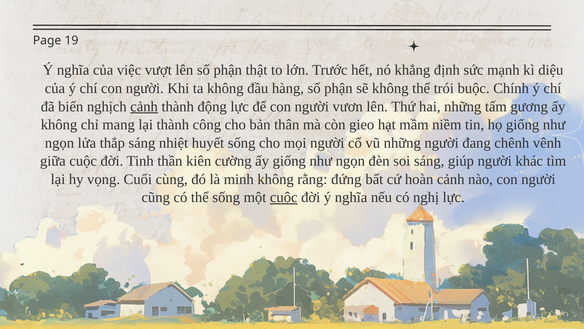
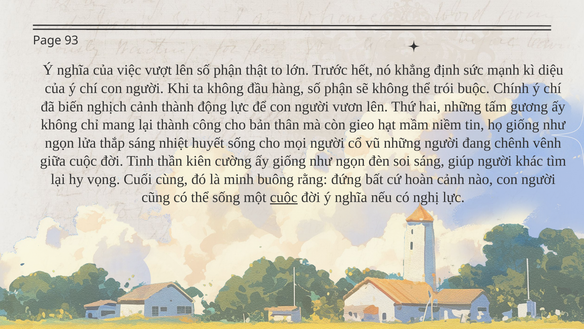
19: 19 -> 93
cảnh at (144, 106) underline: present -> none
minh không: không -> buông
